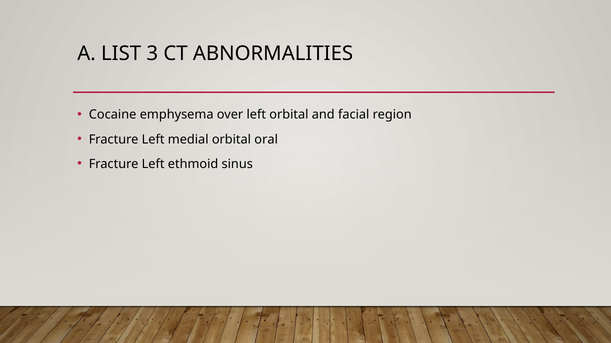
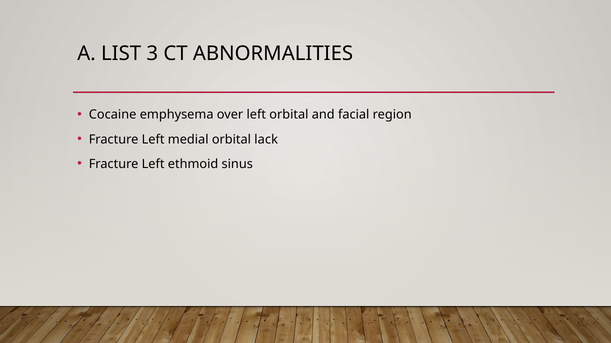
oral: oral -> lack
